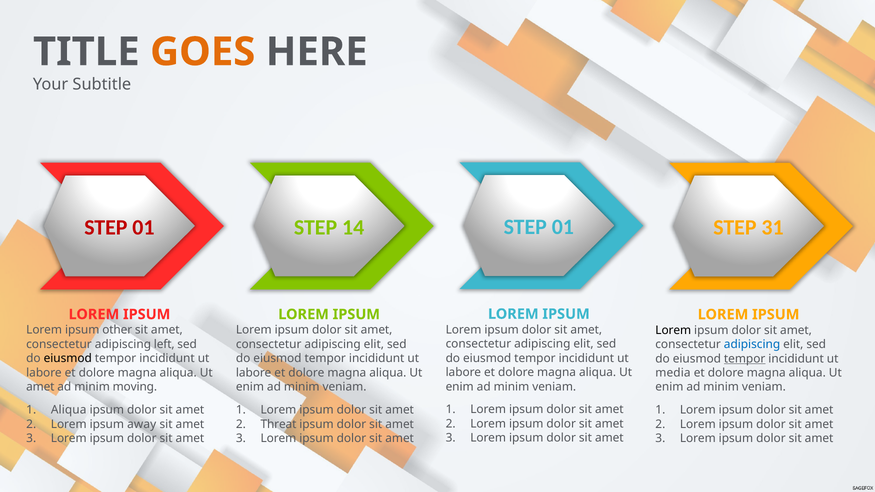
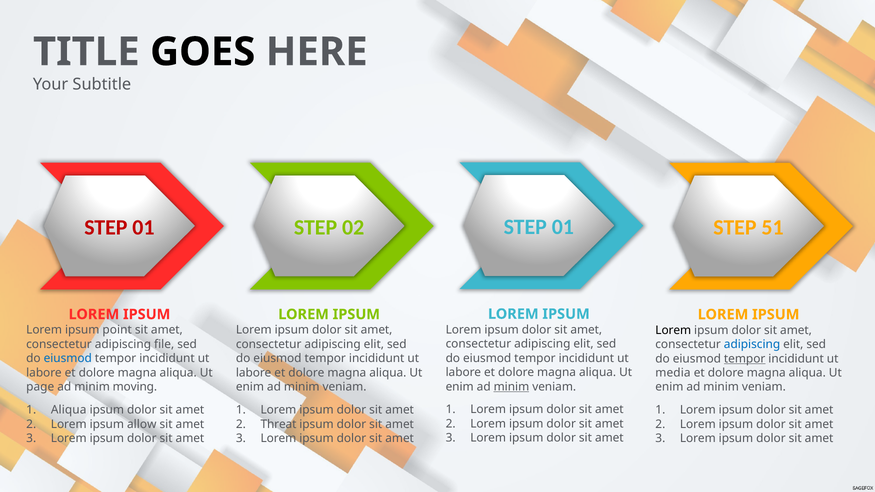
GOES colour: orange -> black
14: 14 -> 02
31: 31 -> 51
other: other -> point
left: left -> file
eiusmod at (68, 359) colour: black -> blue
minim at (511, 387) underline: none -> present
amet at (40, 387): amet -> page
away: away -> allow
